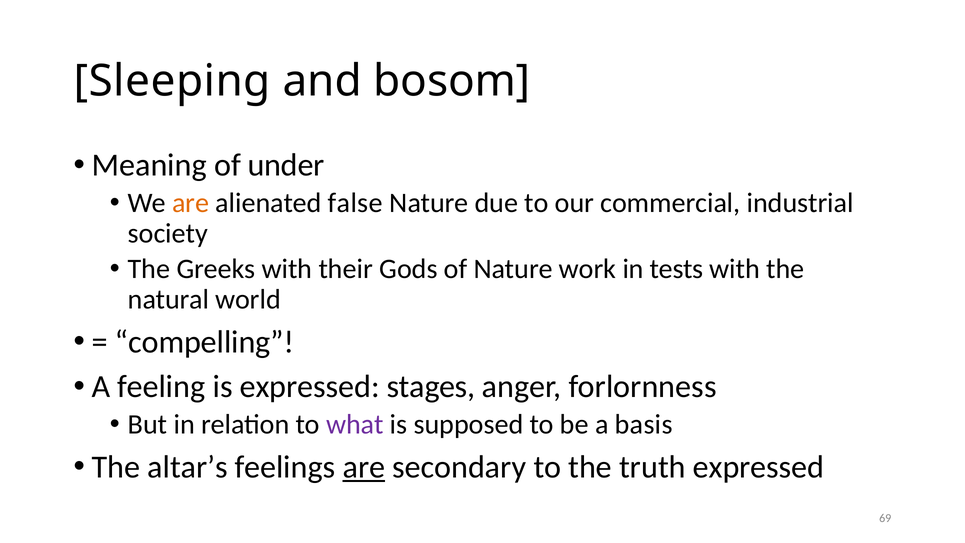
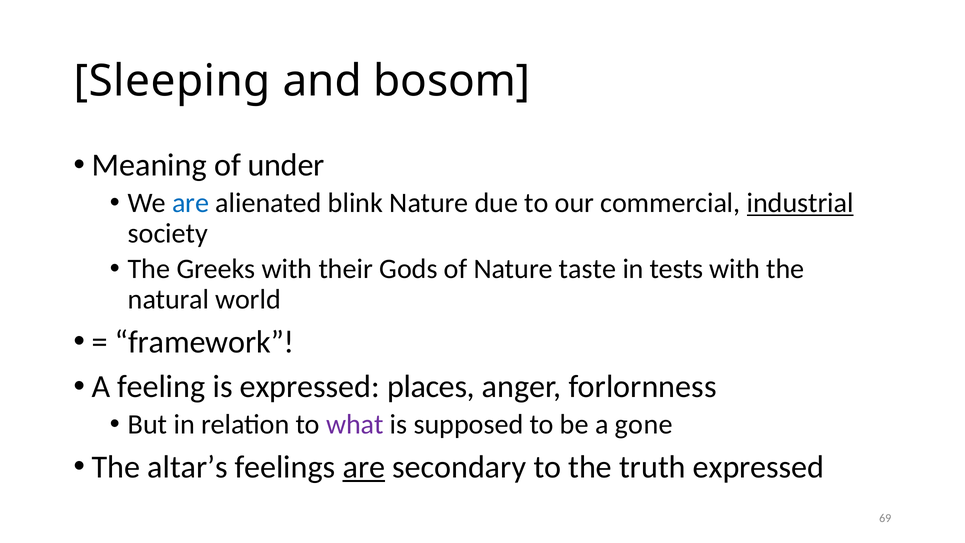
are at (191, 203) colour: orange -> blue
false: false -> blink
industrial underline: none -> present
work: work -> taste
compelling: compelling -> framework
stages: stages -> places
basis: basis -> gone
